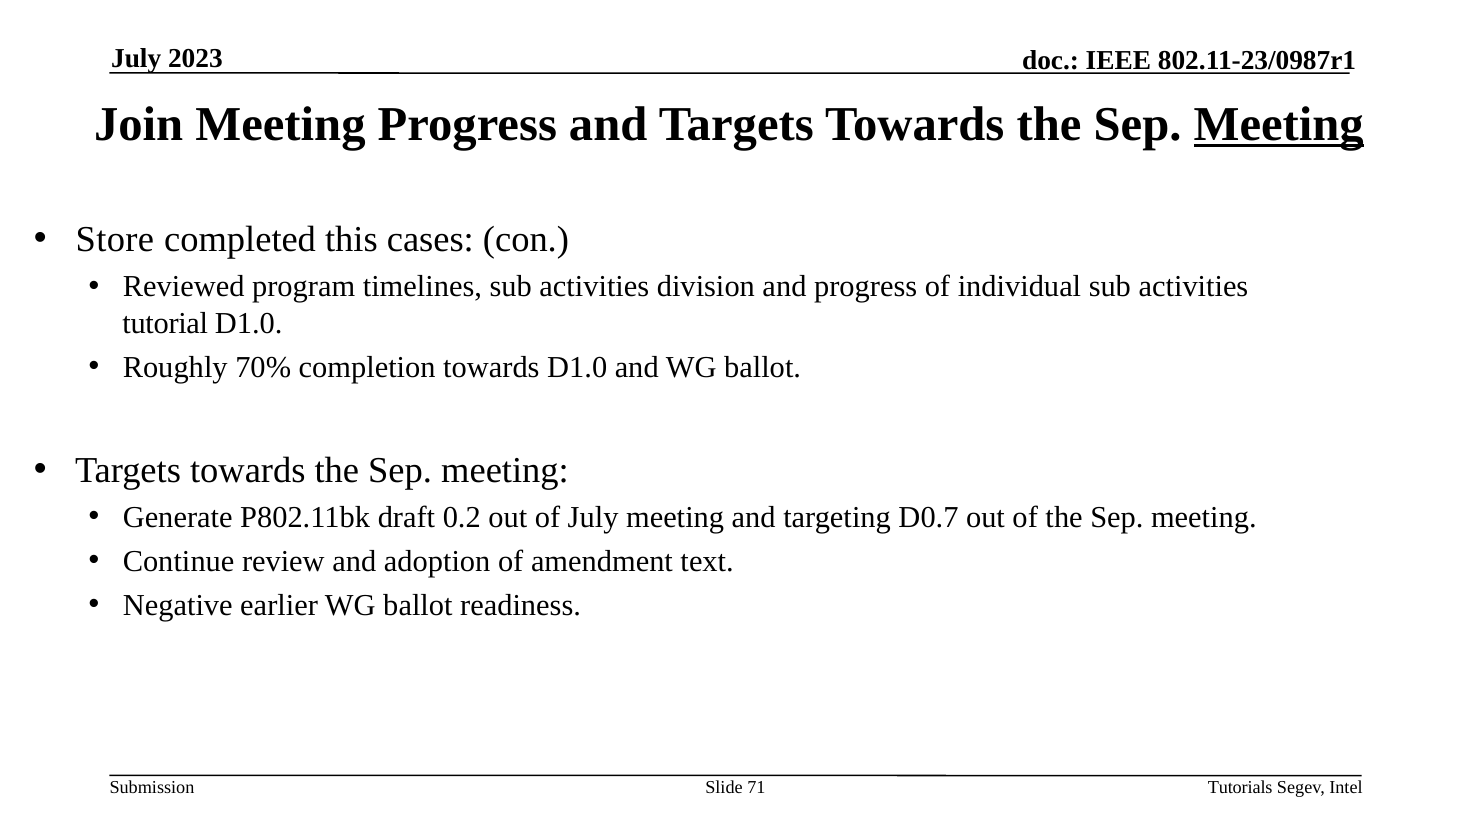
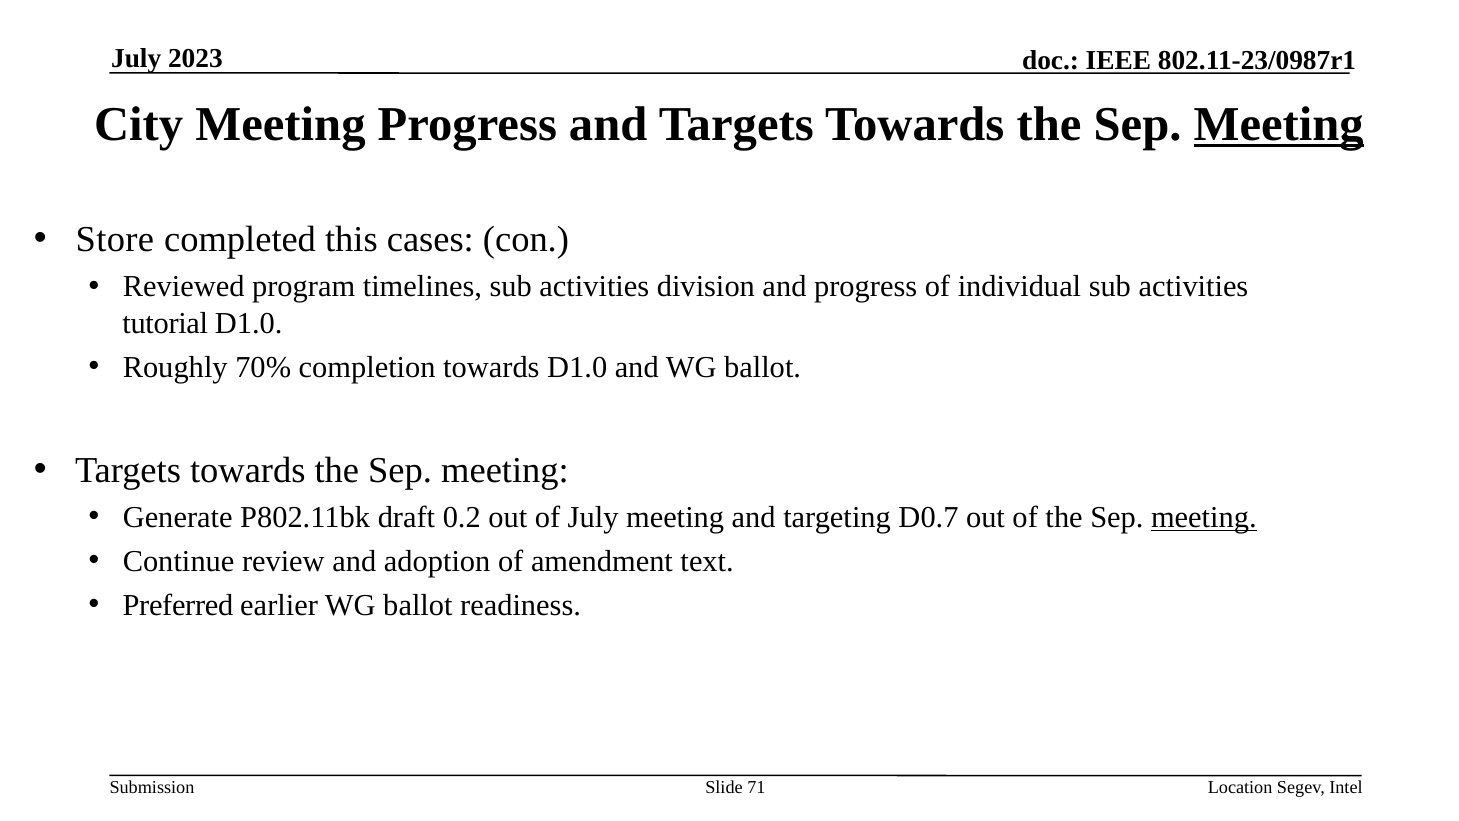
Join: Join -> City
meeting at (1204, 517) underline: none -> present
Negative: Negative -> Preferred
Tutorials: Tutorials -> Location
